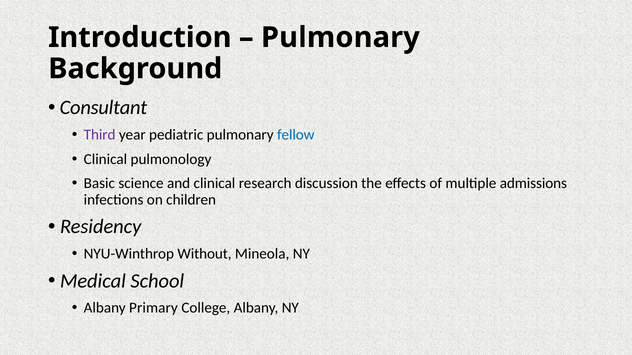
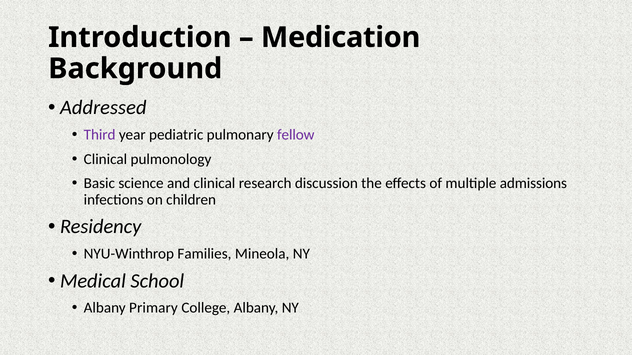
Pulmonary at (340, 37): Pulmonary -> Medication
Consultant: Consultant -> Addressed
fellow colour: blue -> purple
Without: Without -> Families
